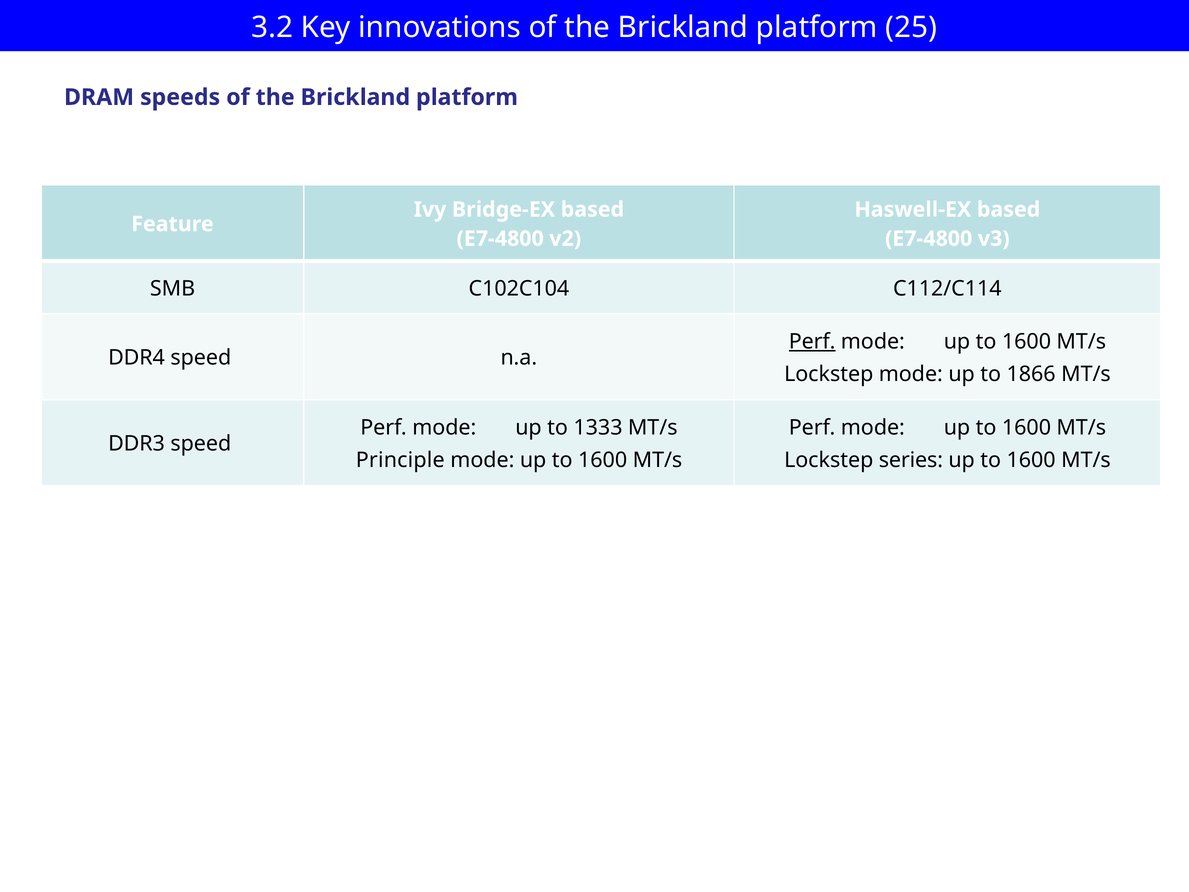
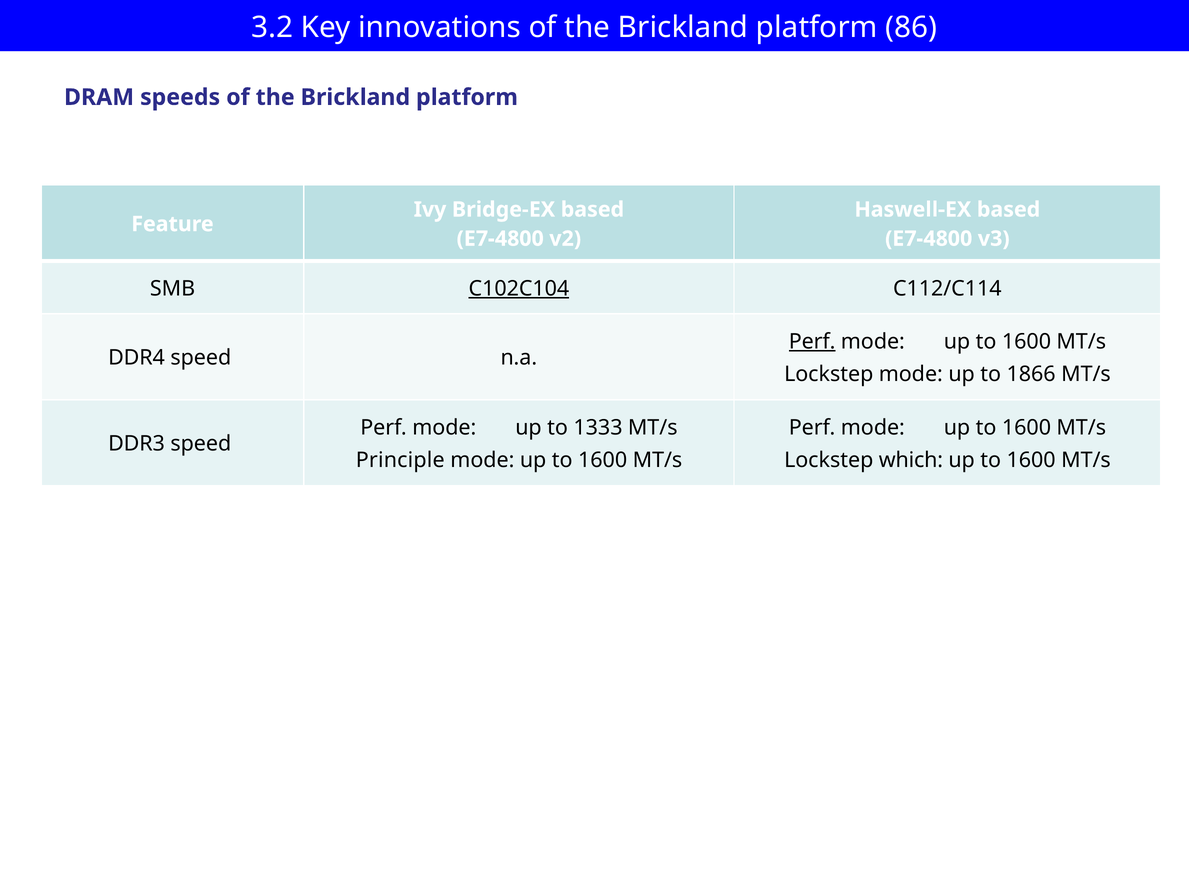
25: 25 -> 86
C102C104 underline: none -> present
series: series -> which
